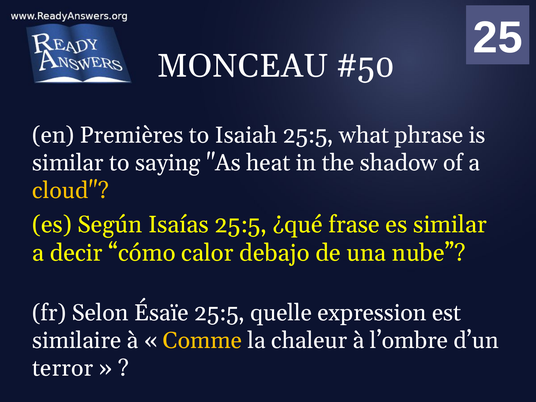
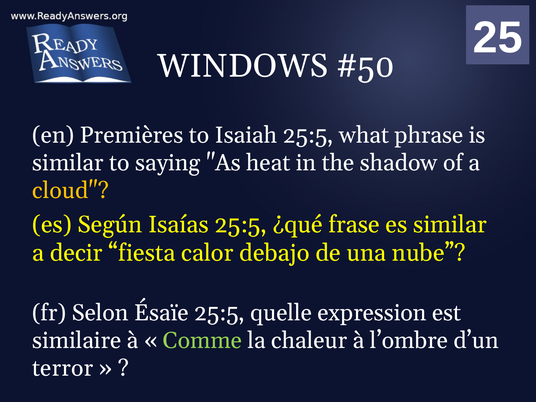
MONCEAU: MONCEAU -> WINDOWS
cómo: cómo -> fiesta
Comme colour: yellow -> light green
